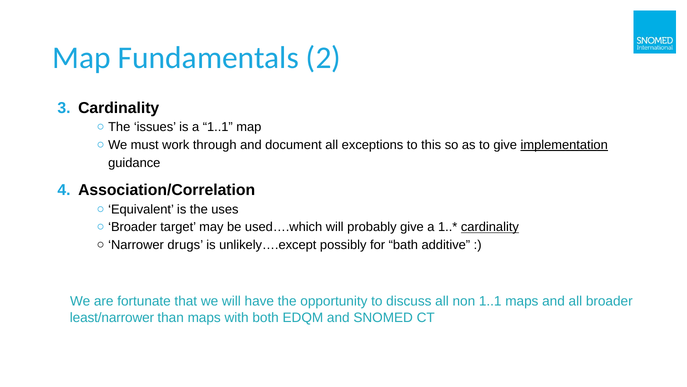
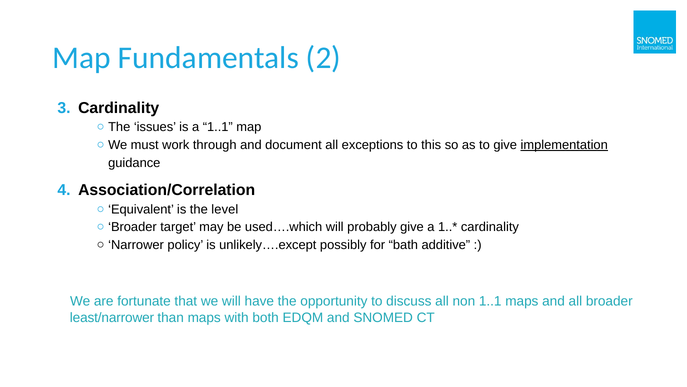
uses: uses -> level
cardinality at (490, 227) underline: present -> none
drugs: drugs -> policy
